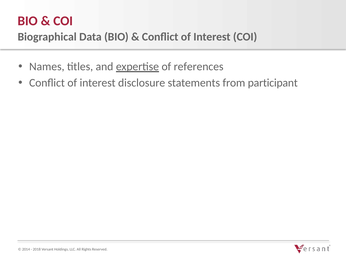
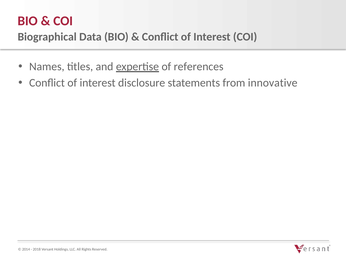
participant: participant -> innovative
